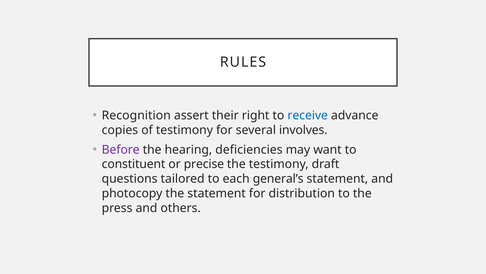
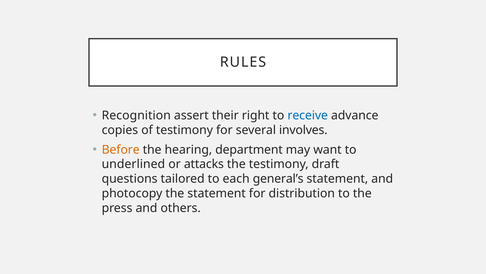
Before colour: purple -> orange
deficiencies: deficiencies -> department
constituent: constituent -> underlined
precise: precise -> attacks
